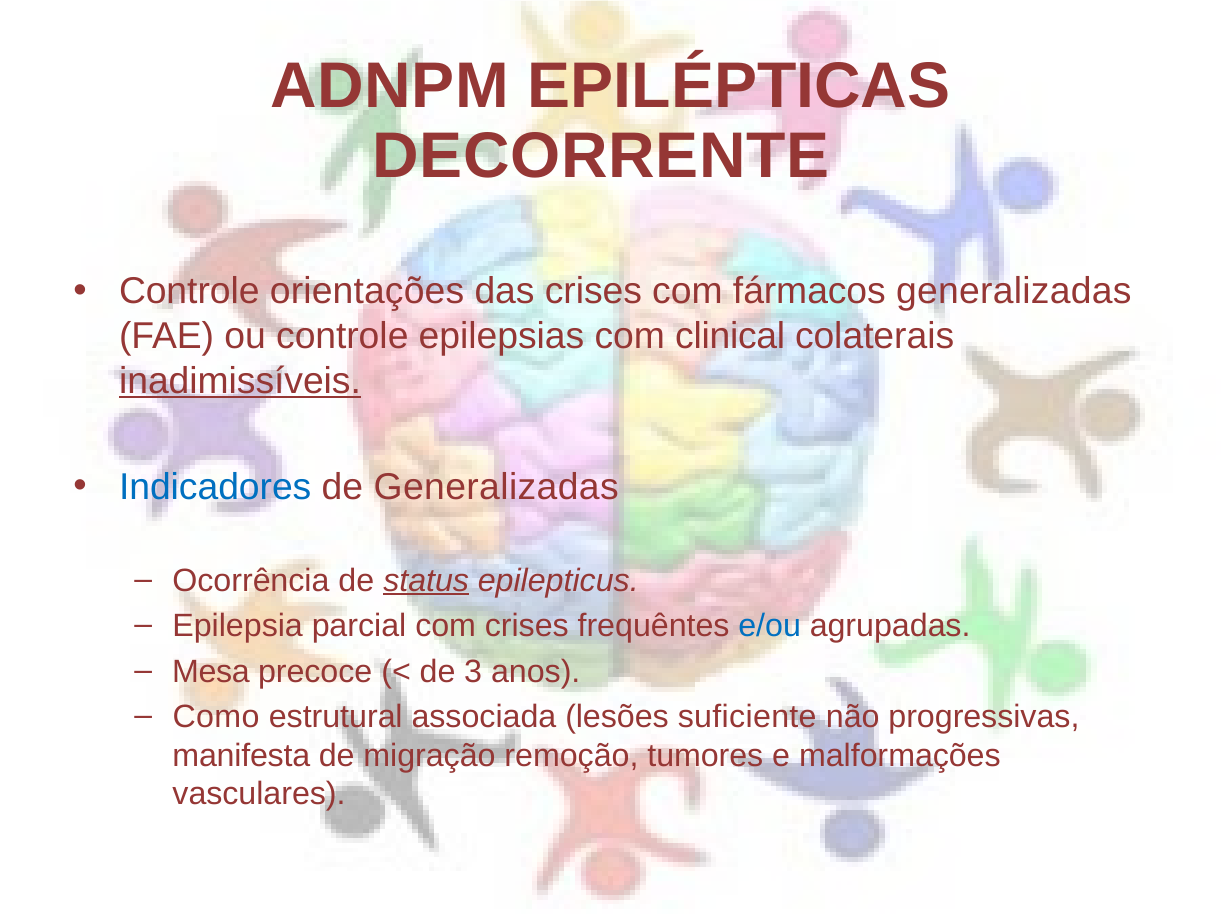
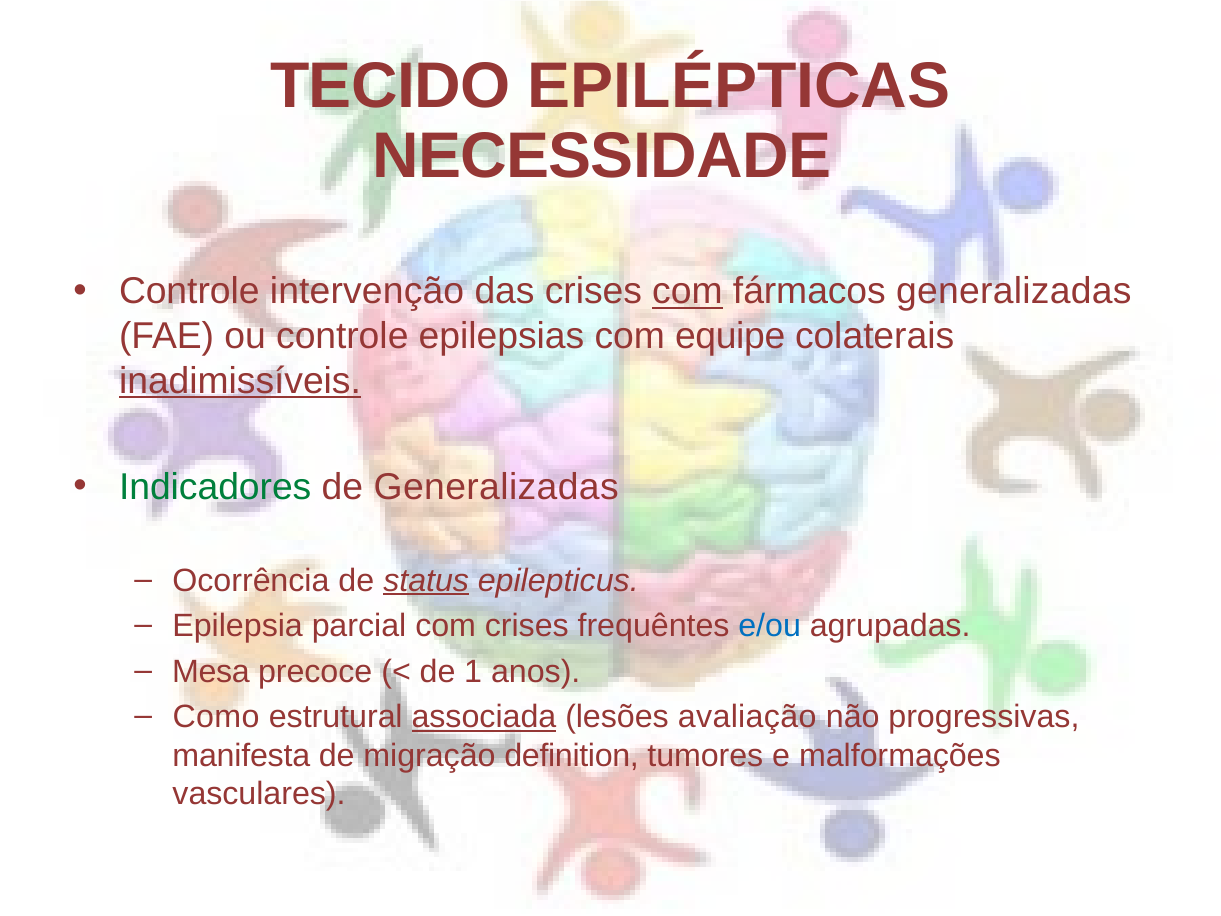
ADNPM: ADNPM -> TECIDO
DECORRENTE: DECORRENTE -> NECESSIDADE
orientações: orientações -> intervenção
com at (687, 292) underline: none -> present
clinical: clinical -> equipe
Indicadores colour: blue -> green
3: 3 -> 1
associada underline: none -> present
suficiente: suficiente -> avaliação
remoção: remoção -> definition
